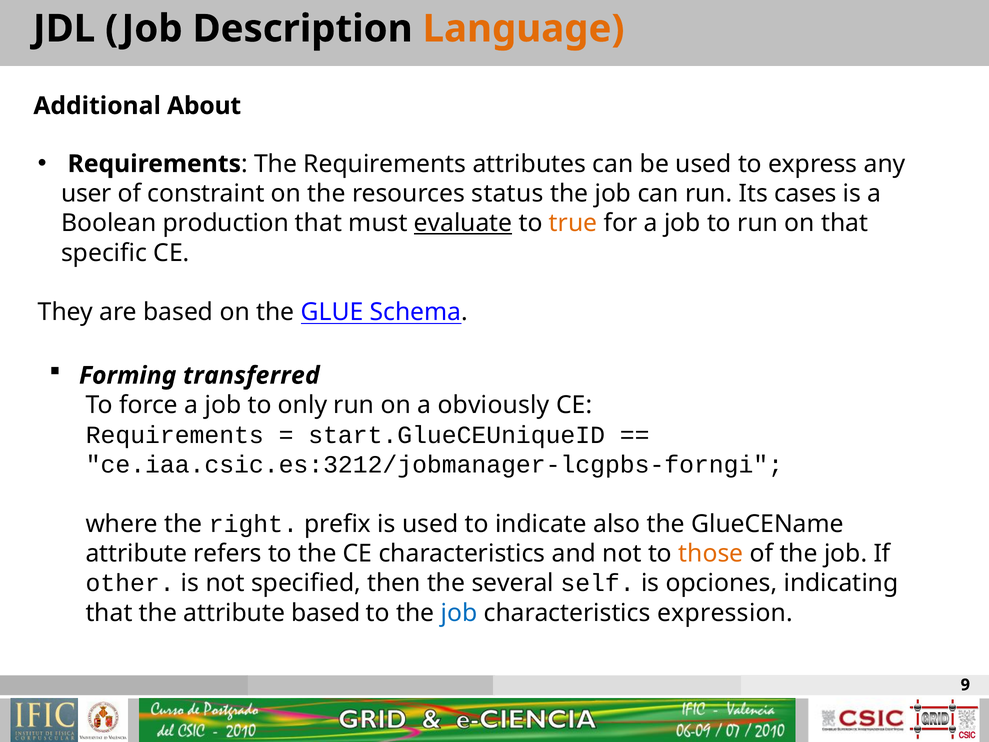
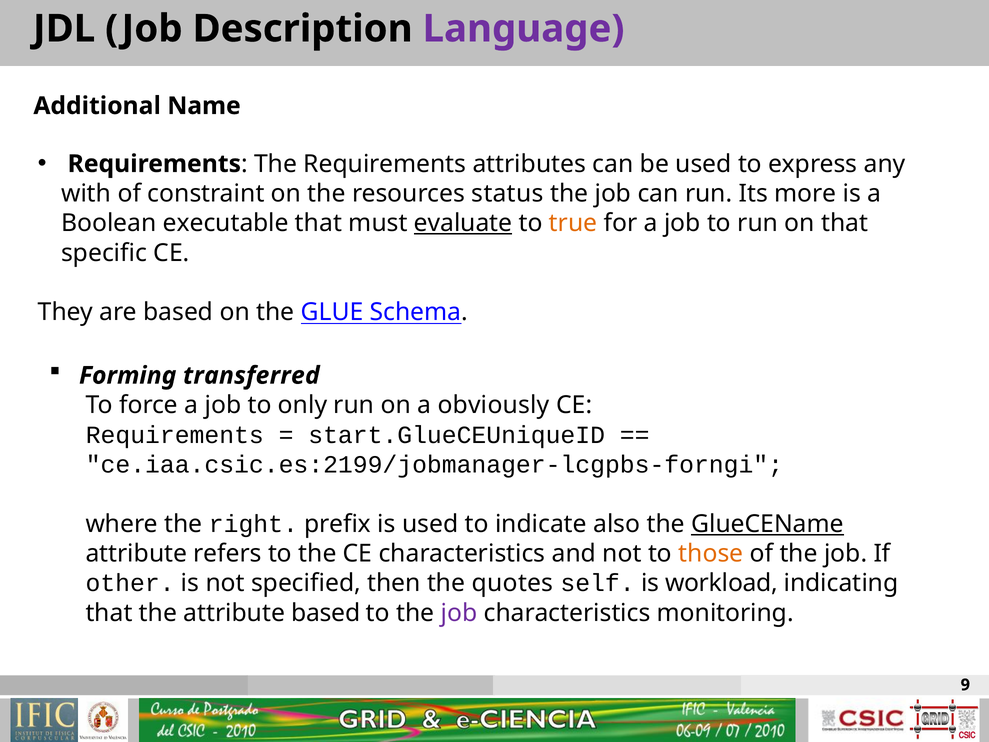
Language colour: orange -> purple
About: About -> Name
user: user -> with
cases: cases -> more
production: production -> executable
ce.iaa.csic.es:3212/jobmanager-lcgpbs-forngi: ce.iaa.csic.es:3212/jobmanager-lcgpbs-forngi -> ce.iaa.csic.es:2199/jobmanager-lcgpbs-forngi
GlueCEName underline: none -> present
several: several -> quotes
opciones: opciones -> workload
job at (459, 613) colour: blue -> purple
expression: expression -> monitoring
